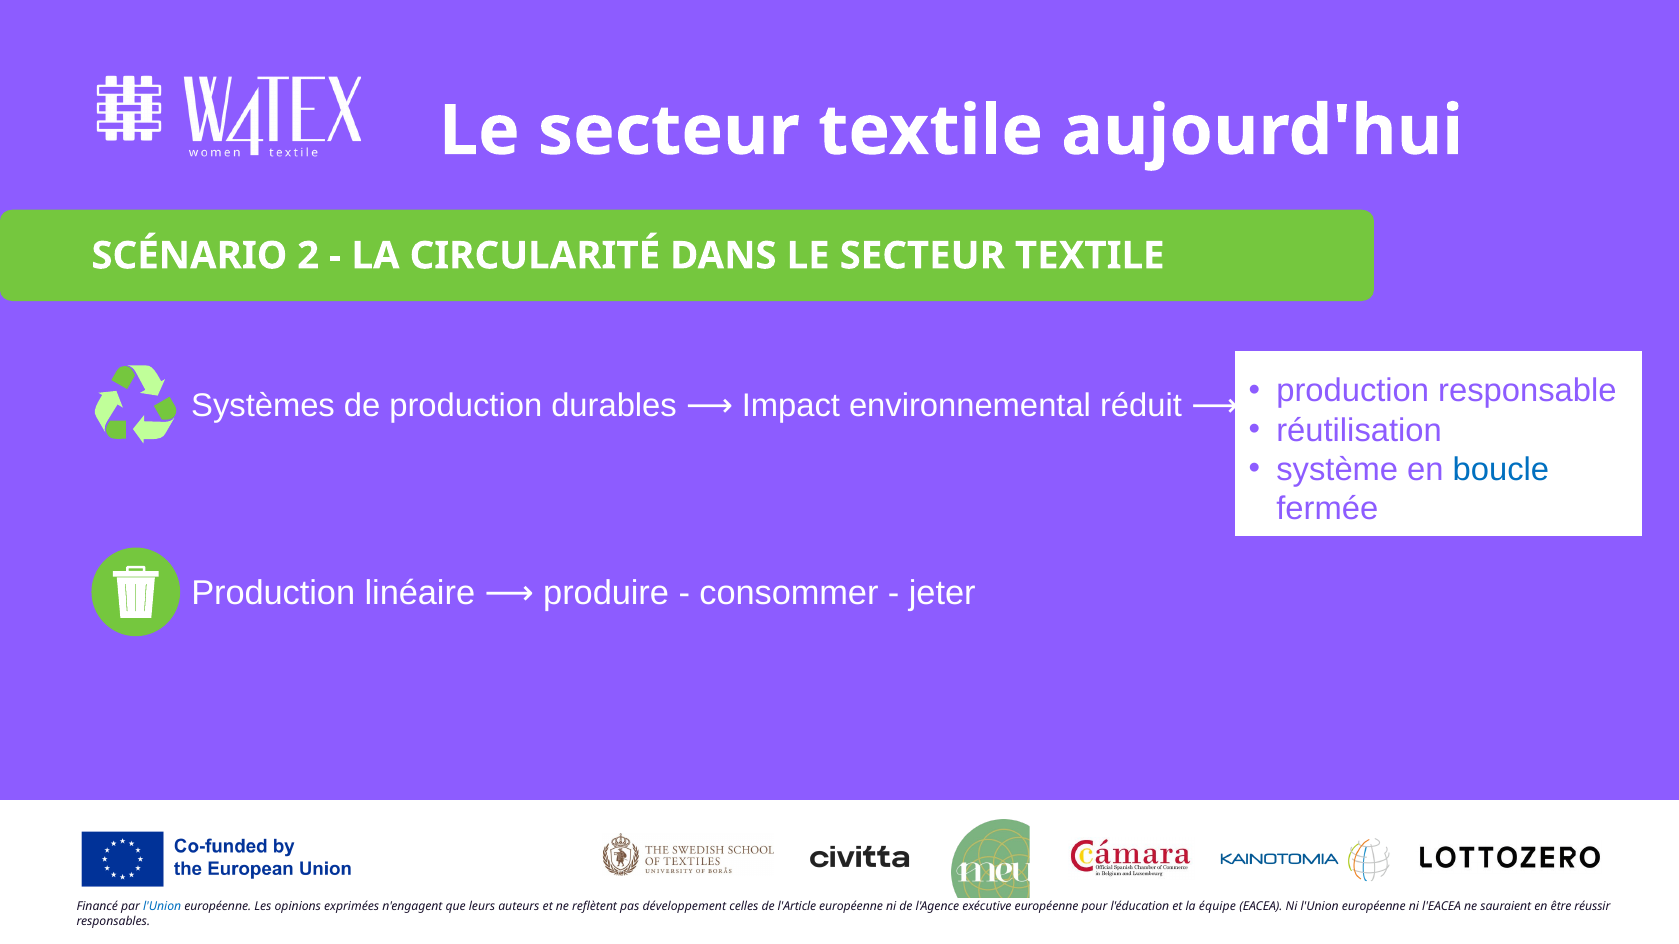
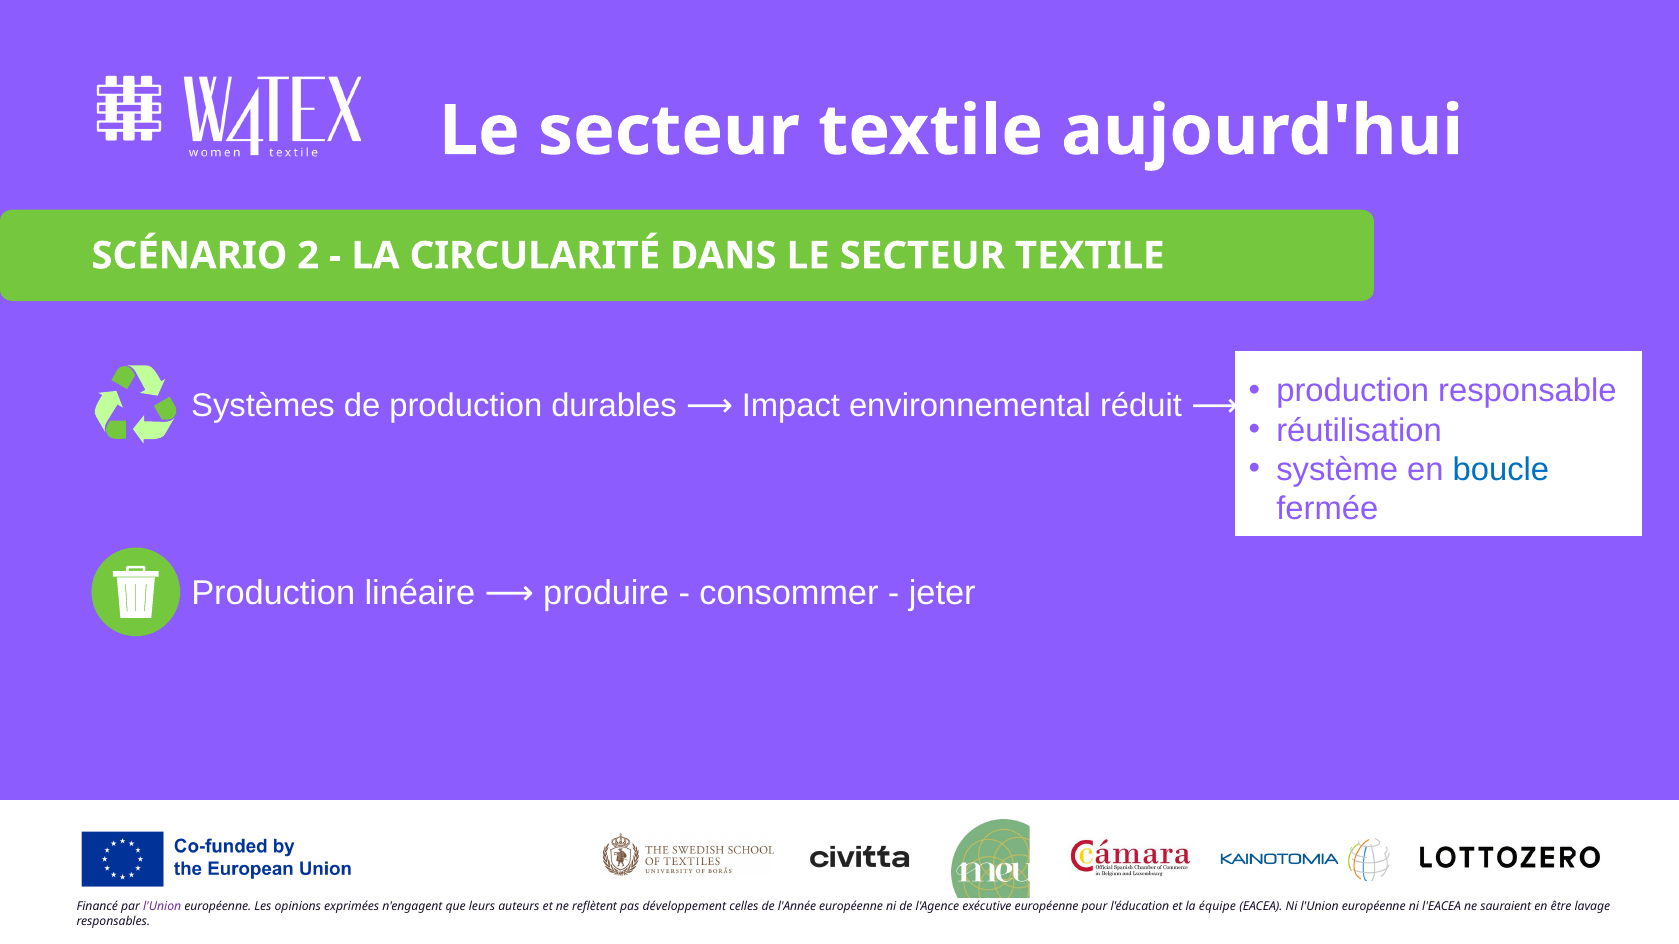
l'Union at (162, 907) colour: blue -> purple
l'Article: l'Article -> l'Année
réussir: réussir -> lavage
